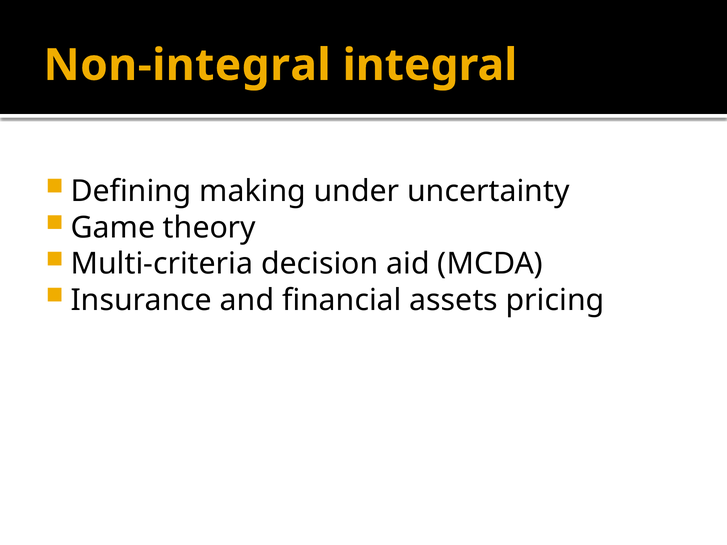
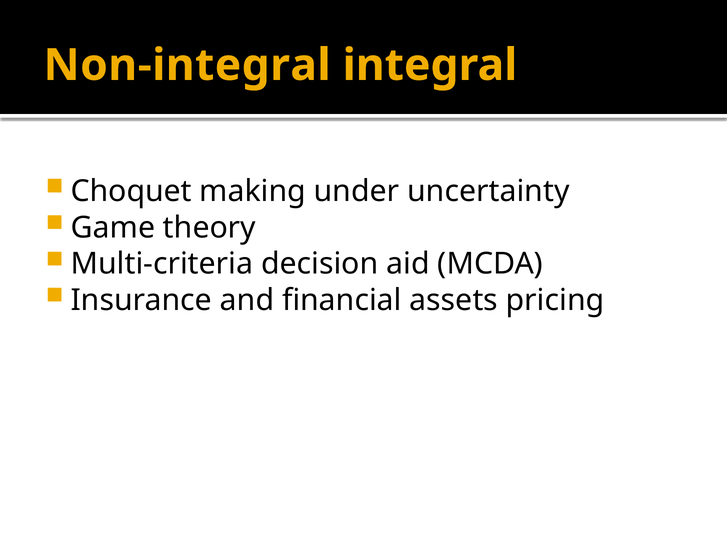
Defining: Defining -> Choquet
